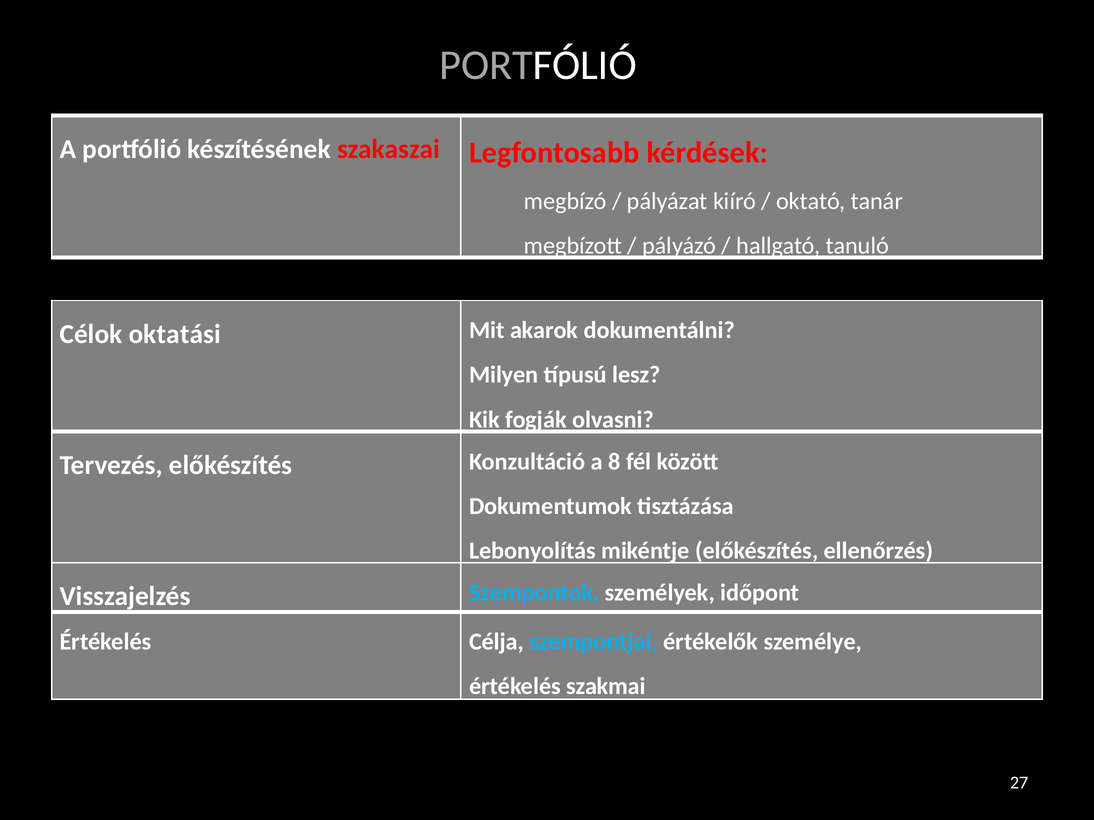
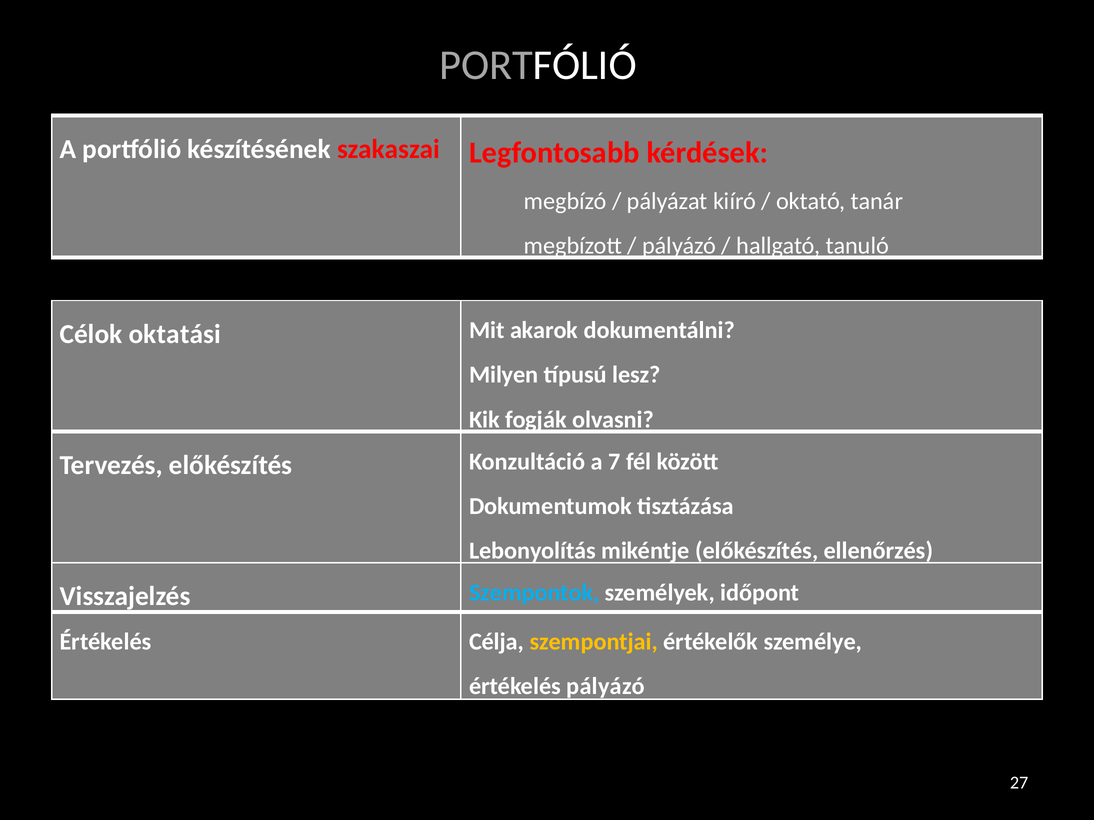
8: 8 -> 7
szempontjai colour: light blue -> yellow
értékelés szakmai: szakmai -> pályázó
